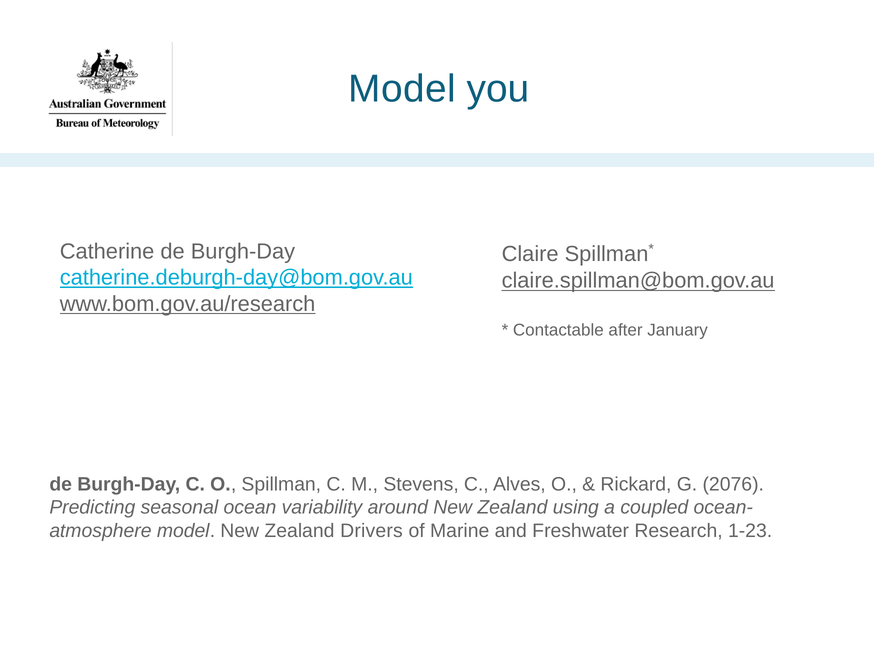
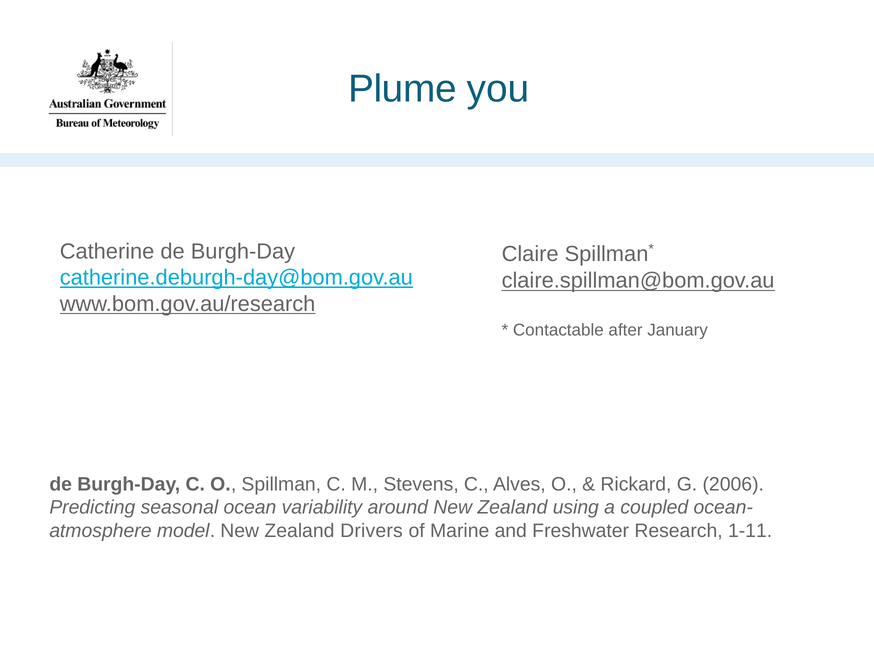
Model at (402, 89): Model -> Plume
2076: 2076 -> 2006
1-23: 1-23 -> 1-11
